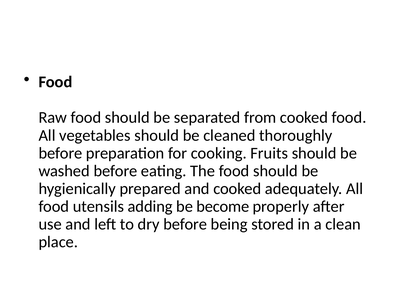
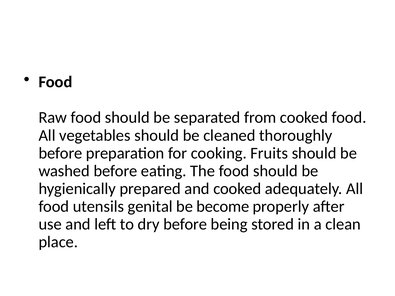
adding: adding -> genital
